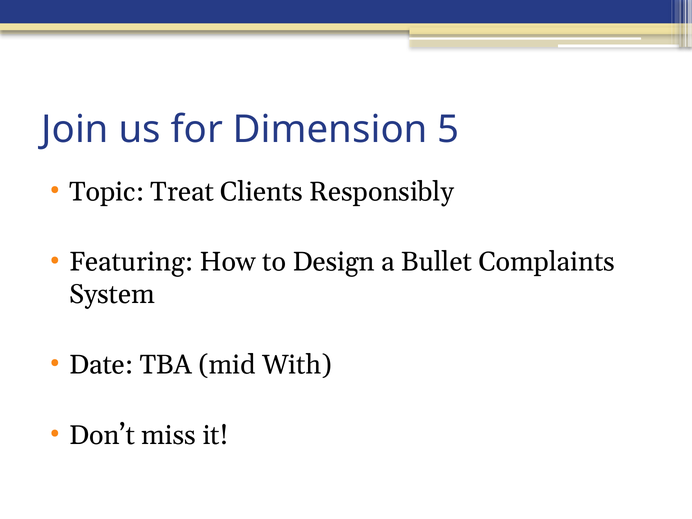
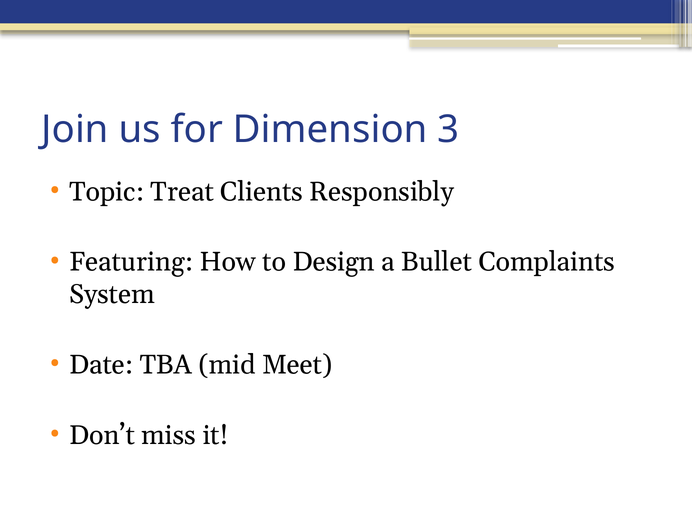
5: 5 -> 3
With: With -> Meet
